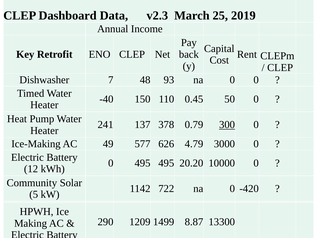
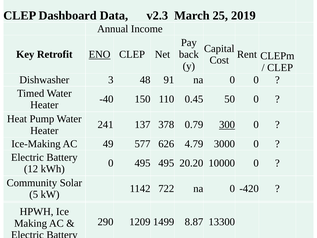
ENO underline: none -> present
7: 7 -> 3
93: 93 -> 91
